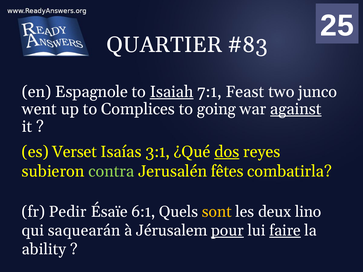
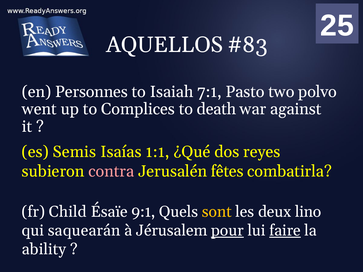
QUARTIER: QUARTIER -> AQUELLOS
Espagnole: Espagnole -> Personnes
Isaiah underline: present -> none
Feast: Feast -> Pasto
junco: junco -> polvo
going: going -> death
against underline: present -> none
Verset: Verset -> Semis
3:1: 3:1 -> 1:1
dos underline: present -> none
contra colour: light green -> pink
Pedir: Pedir -> Child
6:1: 6:1 -> 9:1
